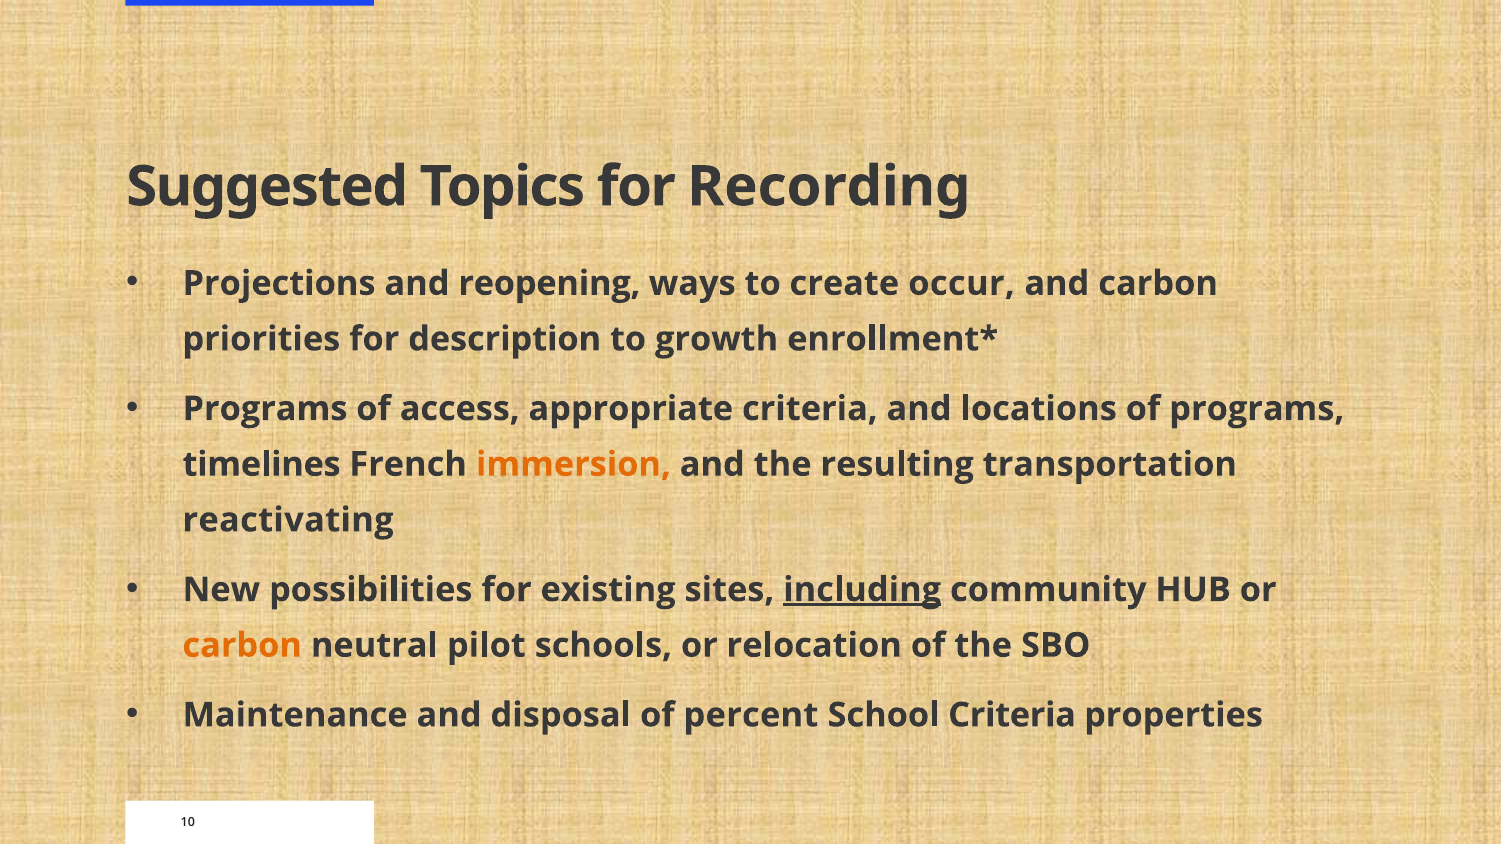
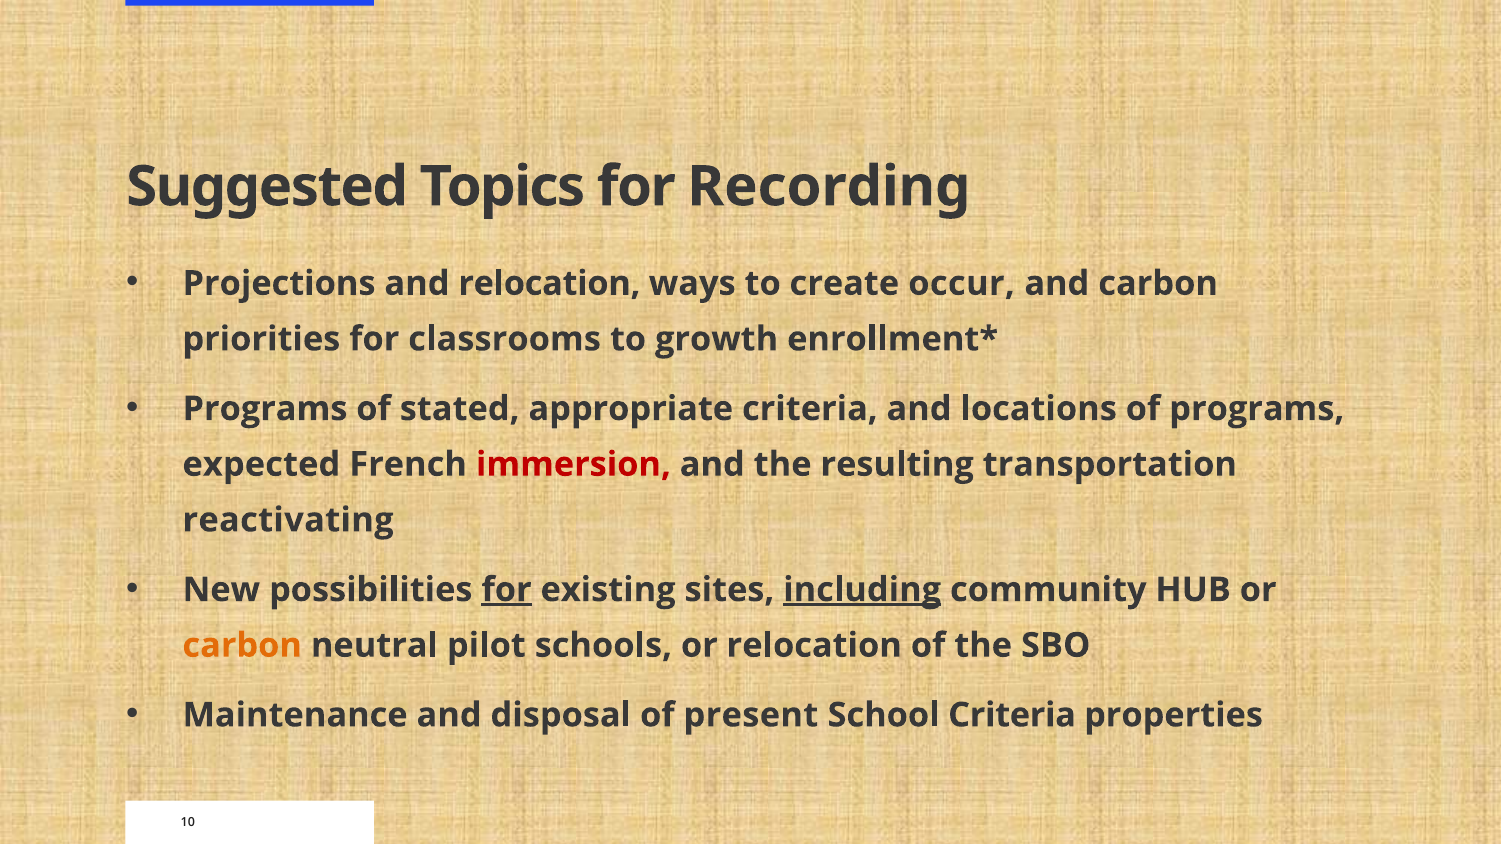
and reopening: reopening -> relocation
description: description -> classrooms
access: access -> stated
timelines: timelines -> expected
immersion colour: orange -> red
for at (507, 590) underline: none -> present
percent: percent -> present
